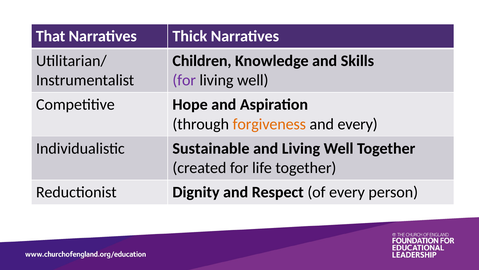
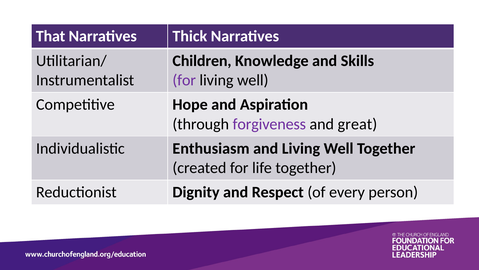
forgiveness colour: orange -> purple
and every: every -> great
Sustainable: Sustainable -> Enthusiasm
